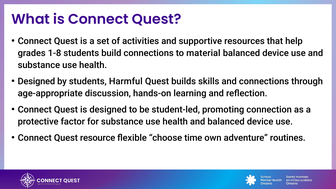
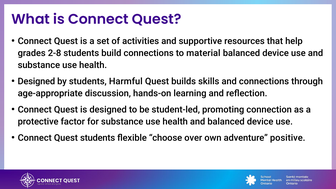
1-8: 1-8 -> 2-8
Quest resource: resource -> students
time: time -> over
routines: routines -> positive
